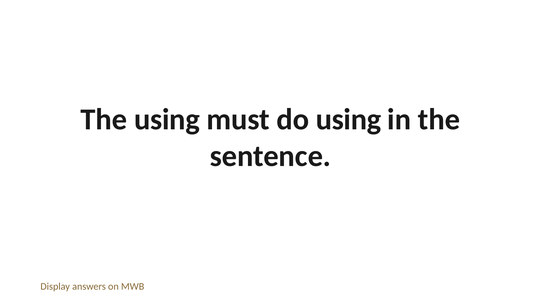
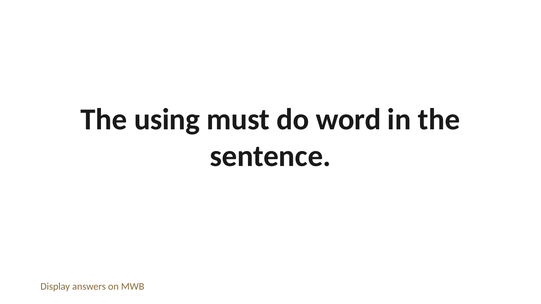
do using: using -> word
